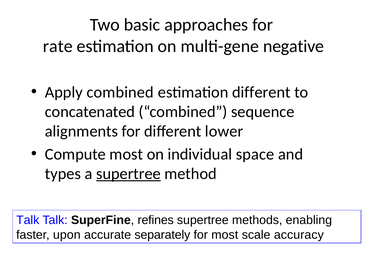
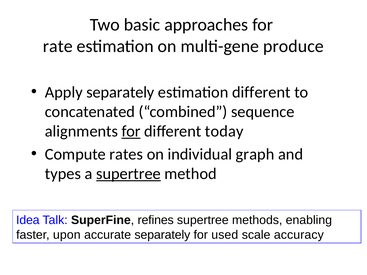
negative: negative -> produce
Apply combined: combined -> separately
for at (131, 131) underline: none -> present
lower: lower -> today
Compute most: most -> rates
space: space -> graph
Talk at (28, 220): Talk -> Idea
for most: most -> used
